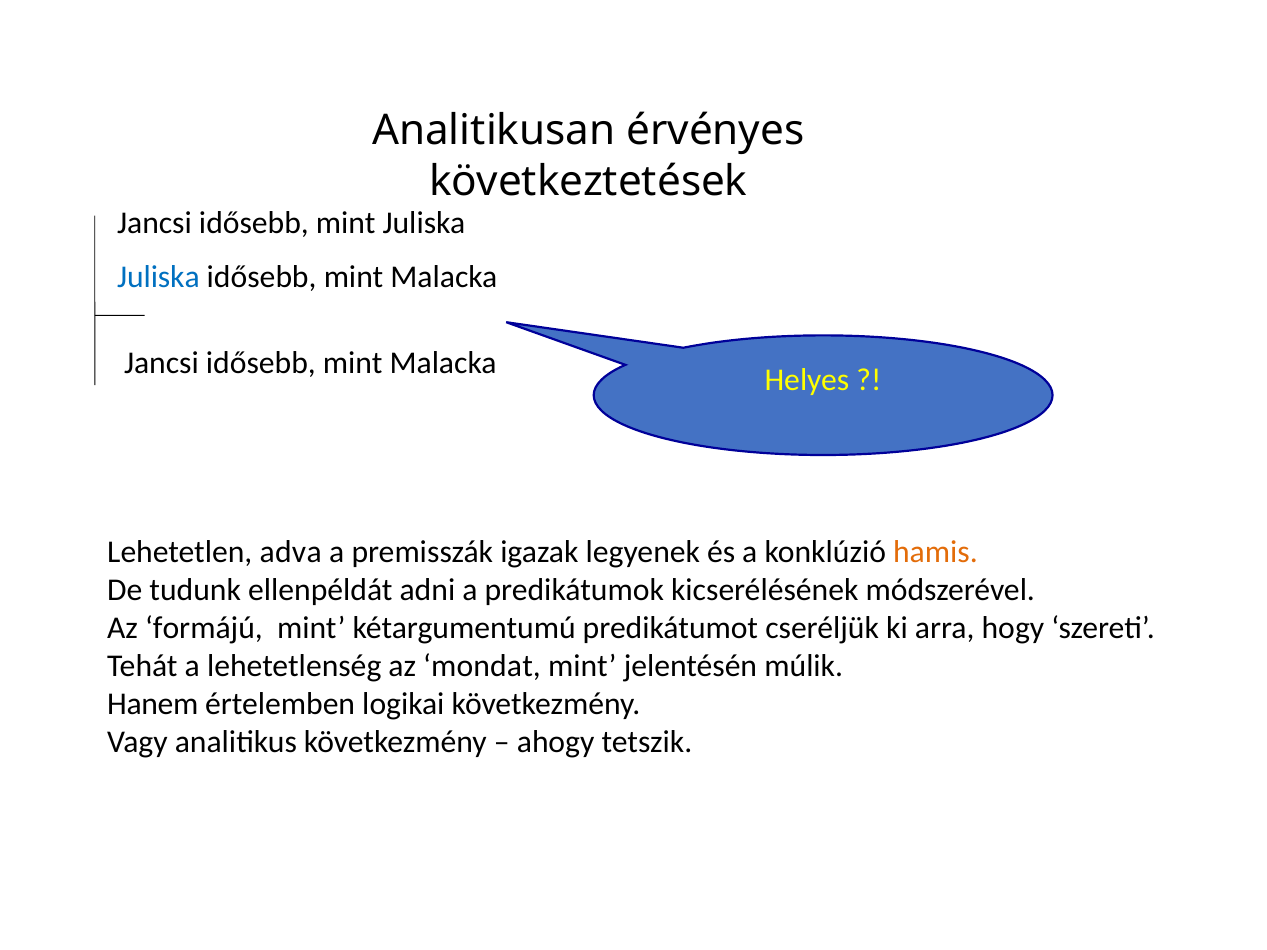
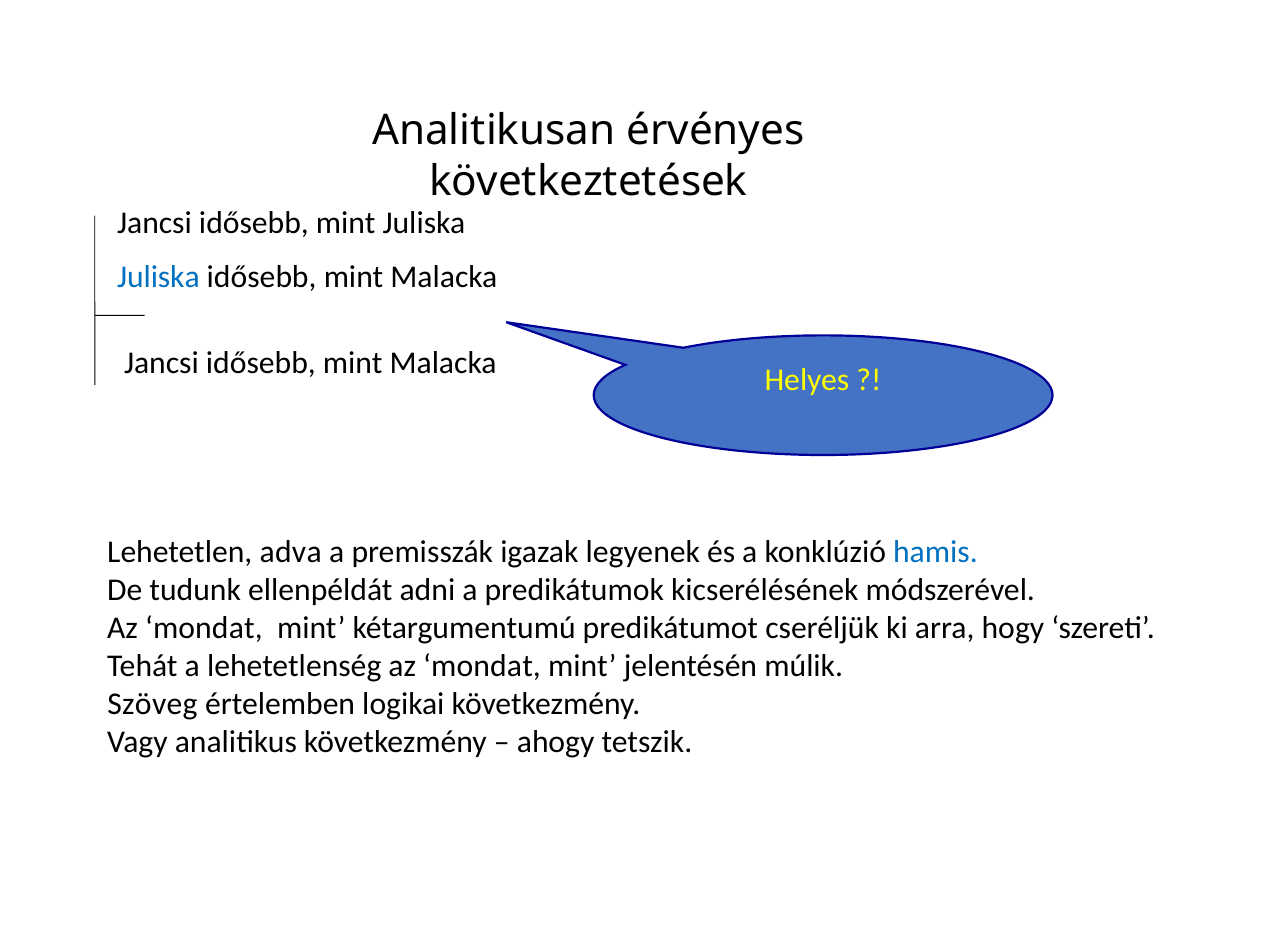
hamis colour: orange -> blue
formájú at (204, 628): formájú -> mondat
Hanem: Hanem -> Szöveg
